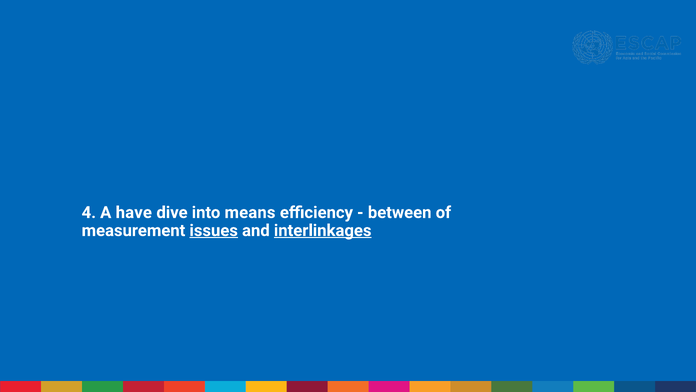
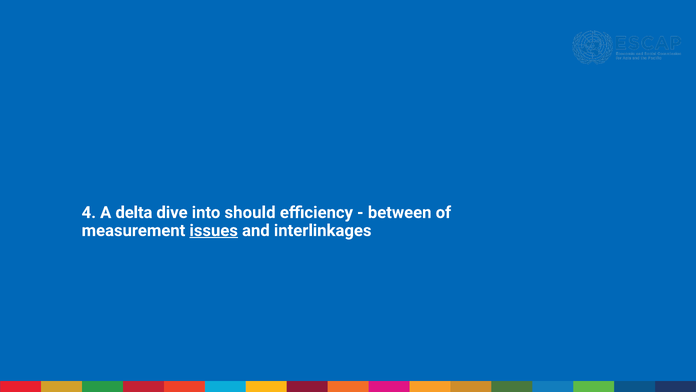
have: have -> delta
means: means -> should
interlinkages underline: present -> none
